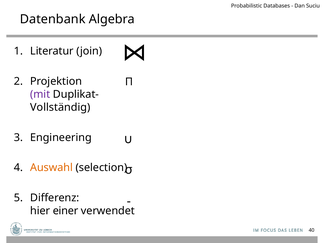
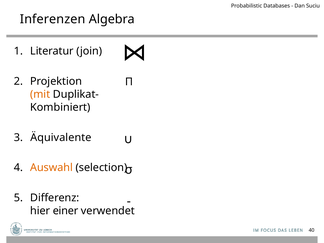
Datenbank: Datenbank -> Inferenzen
mit colour: purple -> orange
Vollständig: Vollständig -> Kombiniert
Engineering: Engineering -> Äquivalente
